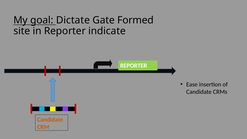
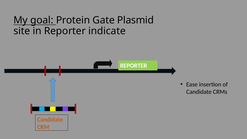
Dictate: Dictate -> Protein
Formed: Formed -> Plasmid
